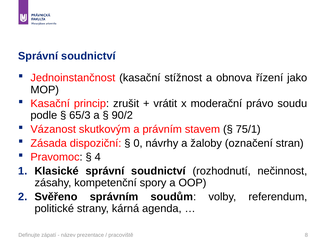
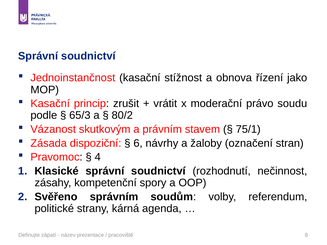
90/2: 90/2 -> 80/2
0: 0 -> 6
